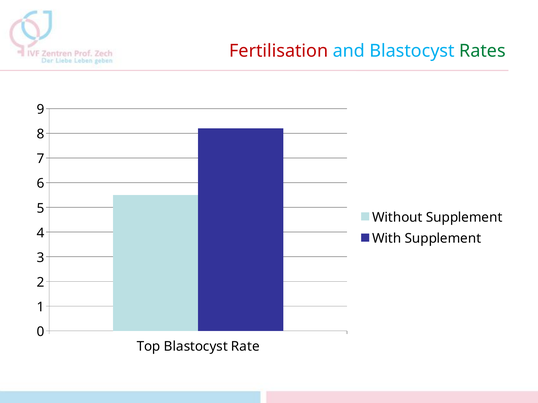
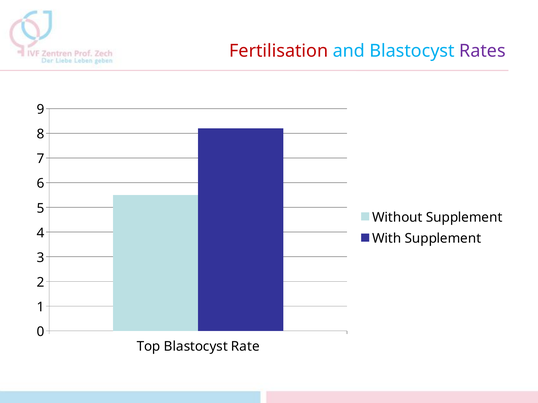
Rates colour: green -> purple
